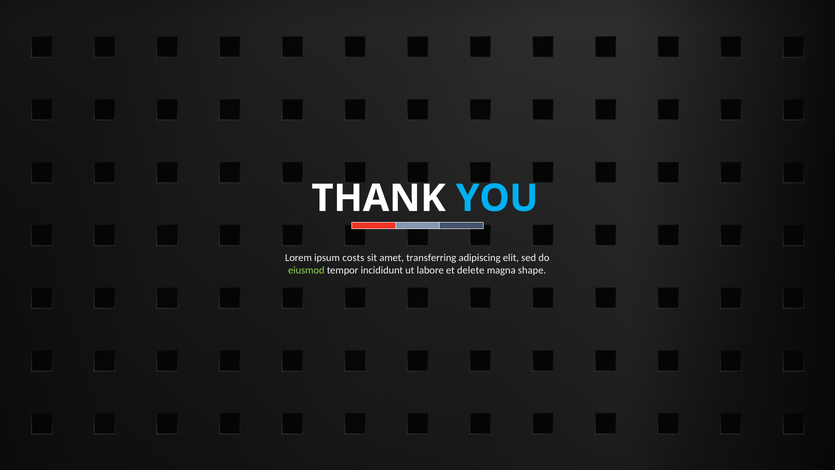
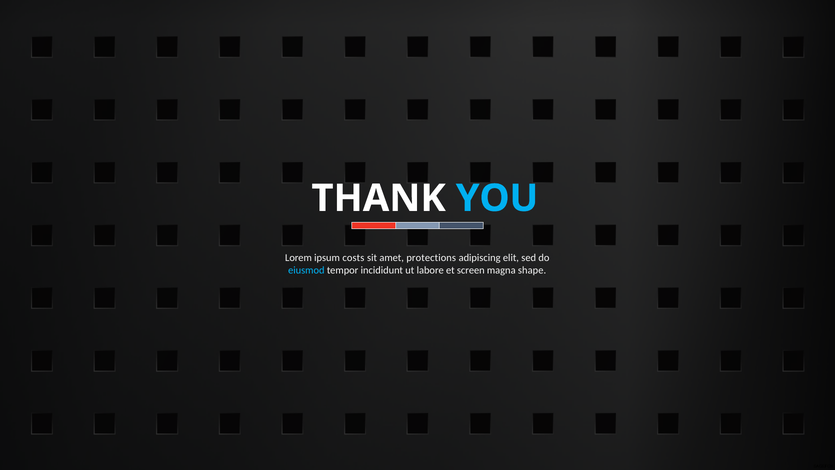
transferring: transferring -> protections
eiusmod colour: light green -> light blue
delete: delete -> screen
